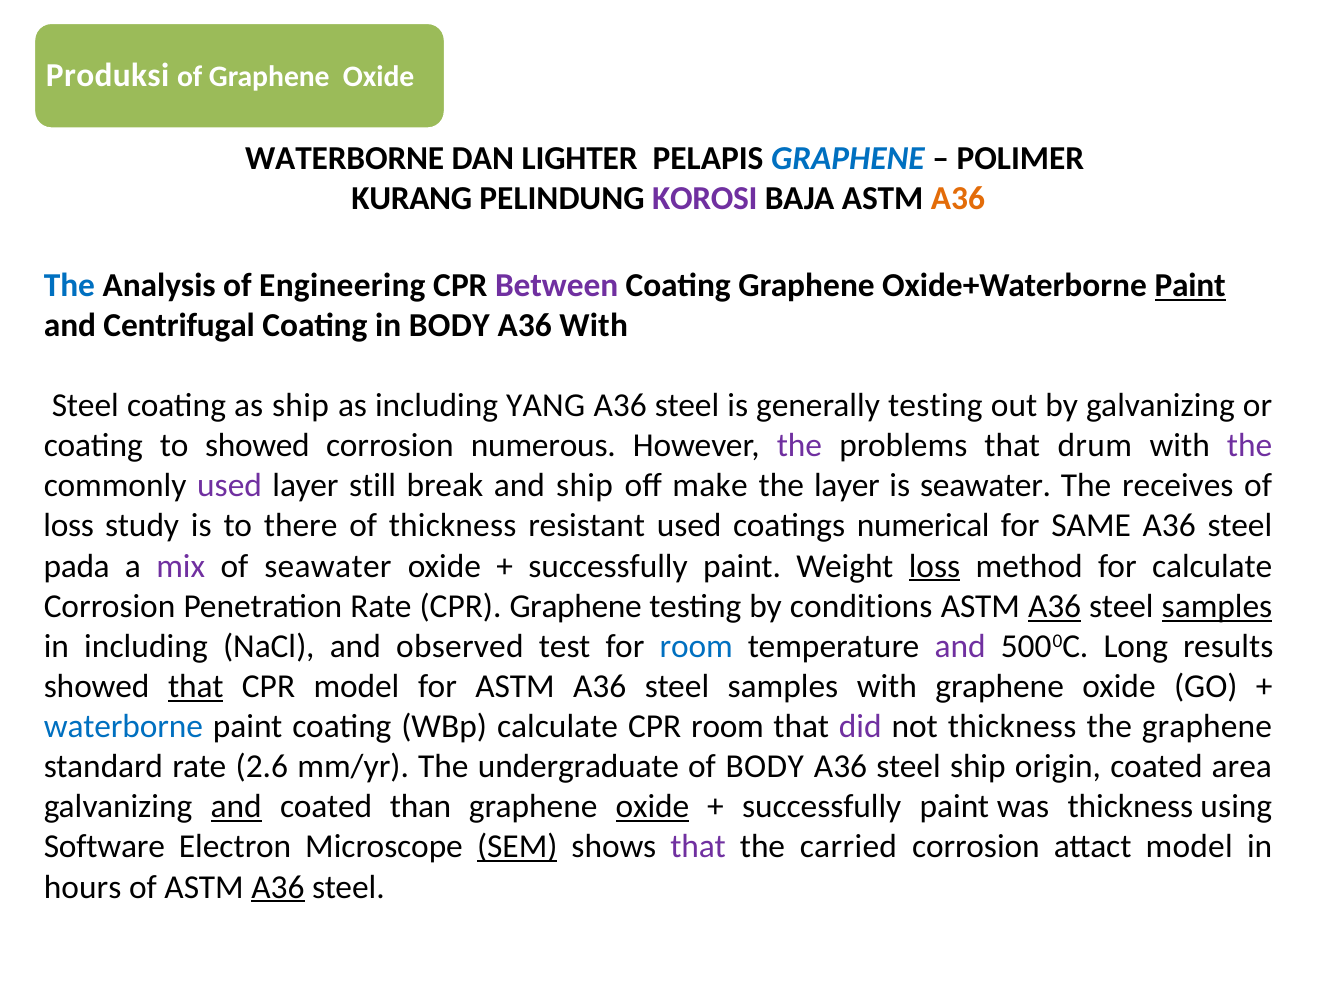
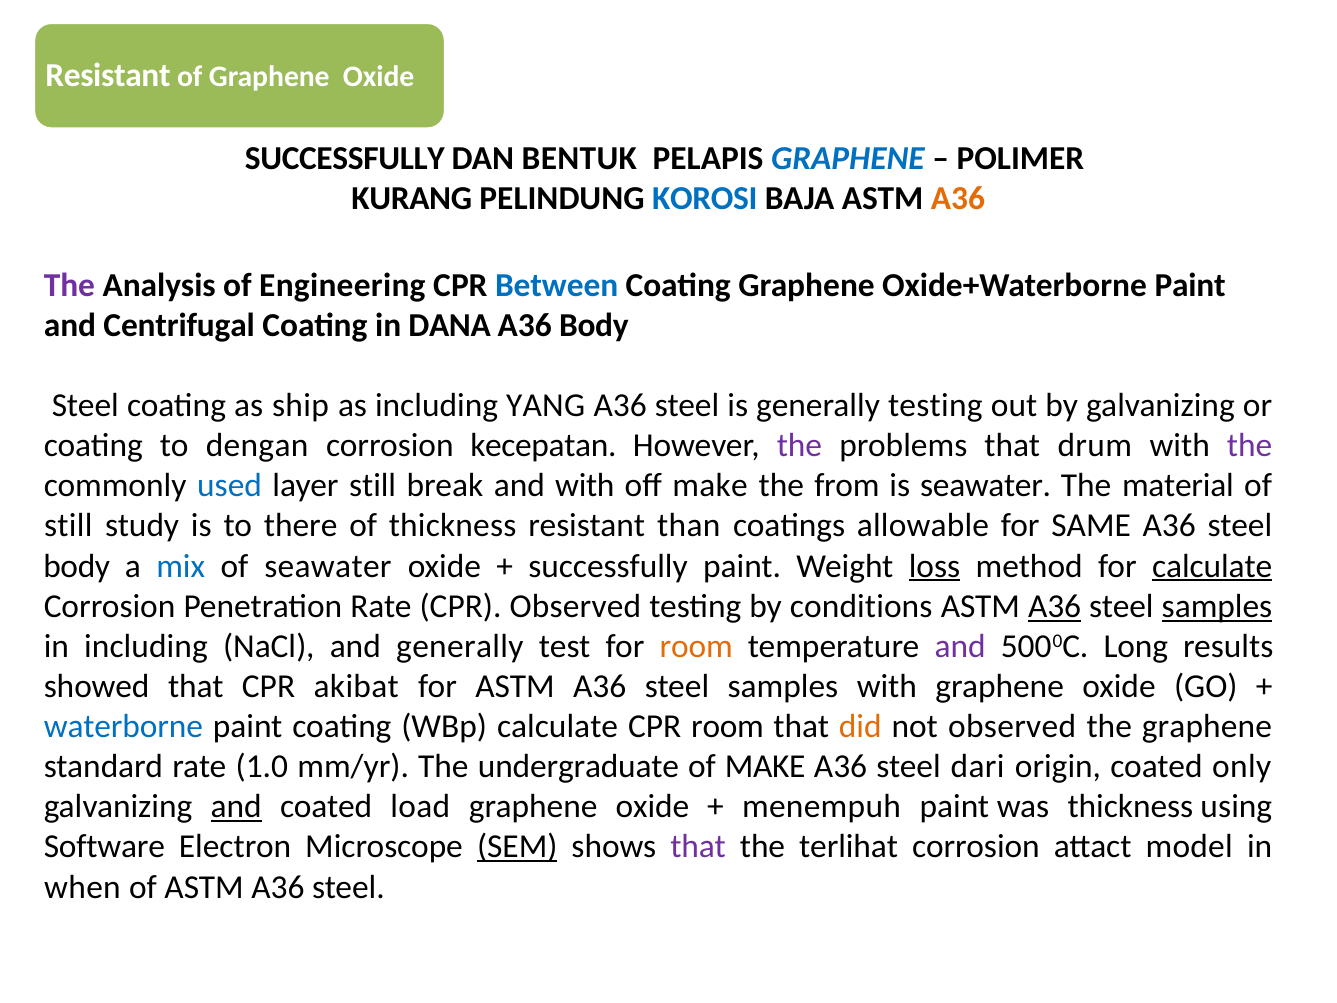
Produksi at (108, 76): Produksi -> Resistant
WATERBORNE at (345, 159): WATERBORNE -> SUCCESSFULLY
LIGHTER: LIGHTER -> BENTUK
KOROSI colour: purple -> blue
The at (69, 285) colour: blue -> purple
Between colour: purple -> blue
Paint at (1190, 285) underline: present -> none
in BODY: BODY -> DANA
A36 With: With -> Body
to showed: showed -> dengan
numerous: numerous -> kecepatan
used at (230, 486) colour: purple -> blue
and ship: ship -> with
the layer: layer -> from
receives: receives -> material
loss at (69, 526): loss -> still
resistant used: used -> than
numerical: numerical -> allowable
pada at (77, 566): pada -> body
mix colour: purple -> blue
calculate at (1212, 566) underline: none -> present
CPR Graphene: Graphene -> Observed
and observed: observed -> generally
room at (696, 646) colour: blue -> orange
that at (196, 686) underline: present -> none
CPR model: model -> akibat
did colour: purple -> orange
not thickness: thickness -> observed
2.6: 2.6 -> 1.0
of BODY: BODY -> MAKE
steel ship: ship -> dari
area: area -> only
than: than -> load
oxide at (652, 807) underline: present -> none
successfully at (822, 807): successfully -> menempuh
carried: carried -> terlihat
hours: hours -> when
A36 at (278, 887) underline: present -> none
